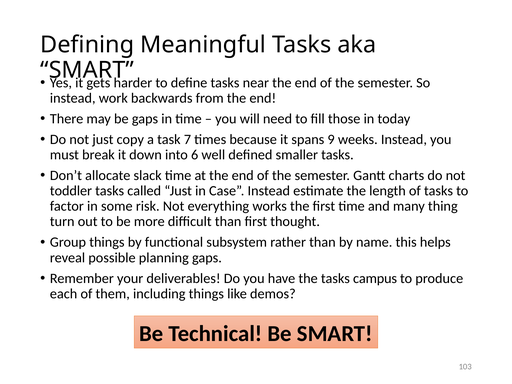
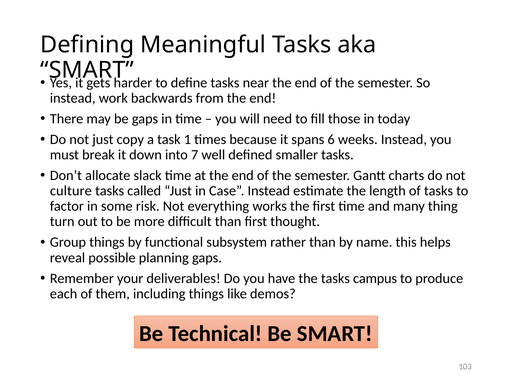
7: 7 -> 1
9: 9 -> 6
6: 6 -> 7
toddler: toddler -> culture
